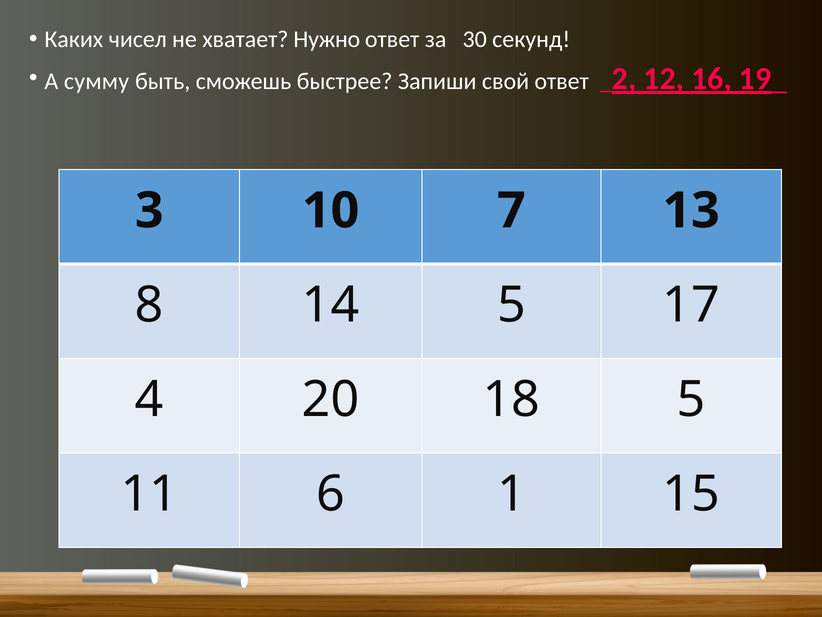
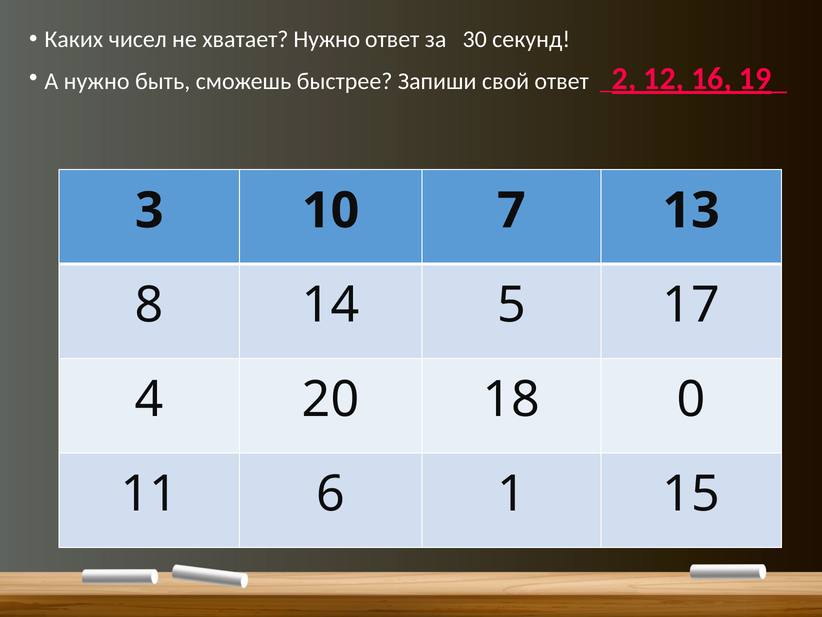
А сумму: сумму -> нужно
18 5: 5 -> 0
